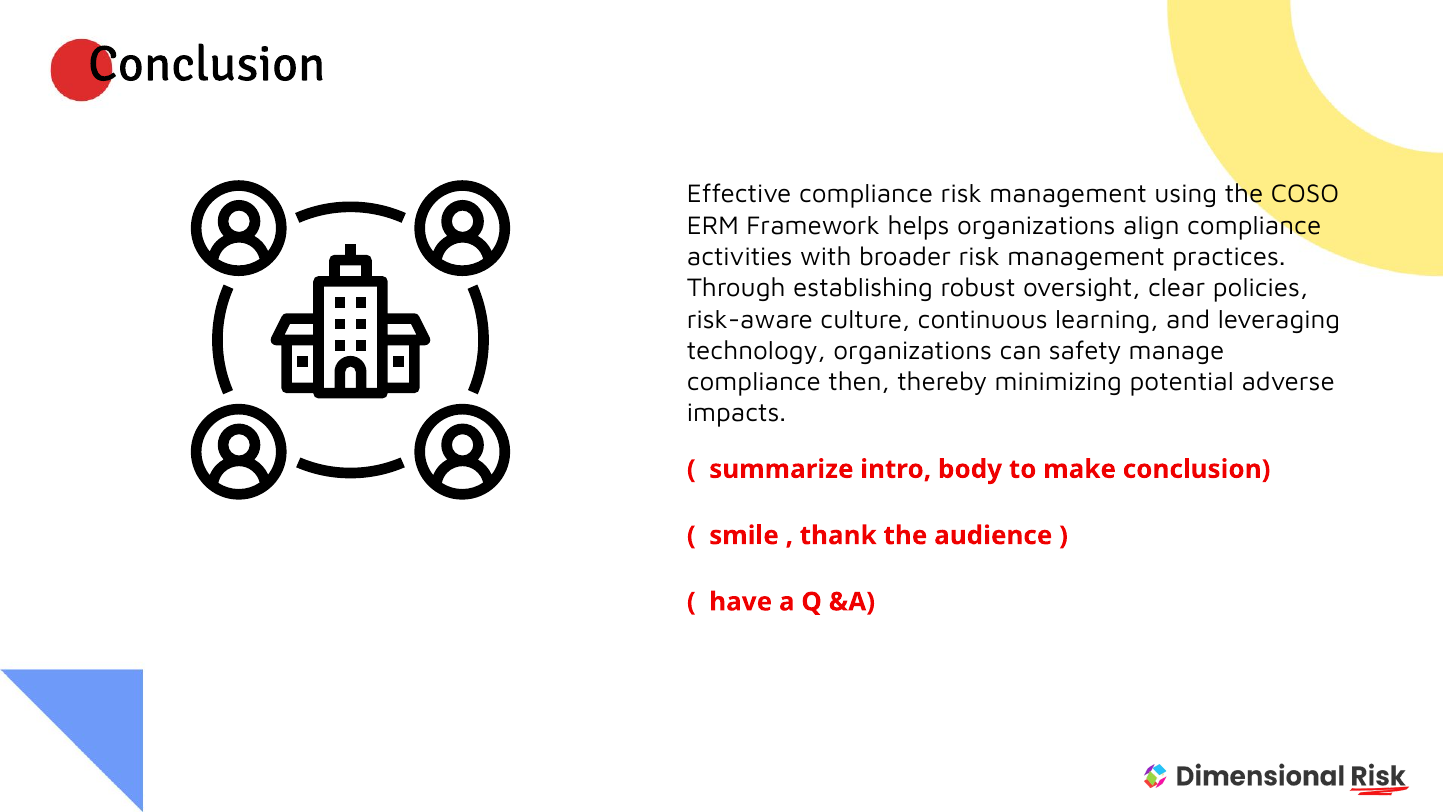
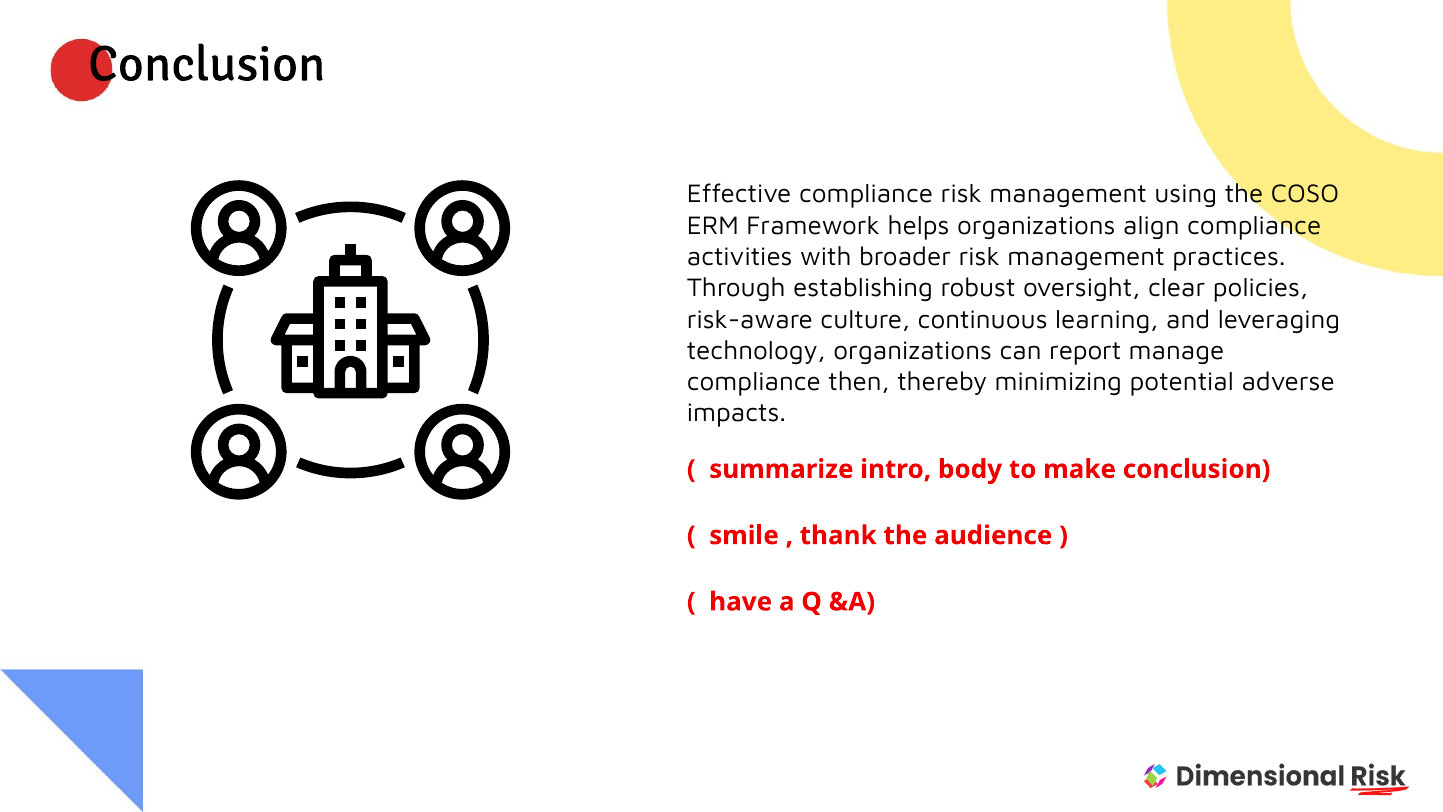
safety: safety -> report
